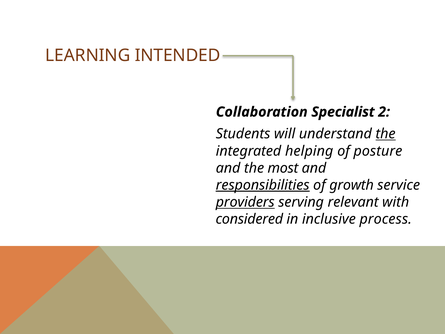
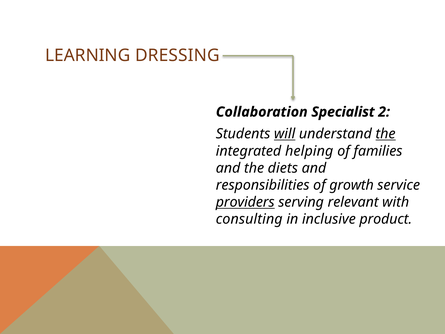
INTENDED: INTENDED -> DRESSING
will underline: none -> present
posture: posture -> families
most: most -> diets
responsibilities underline: present -> none
considered: considered -> consulting
process: process -> product
